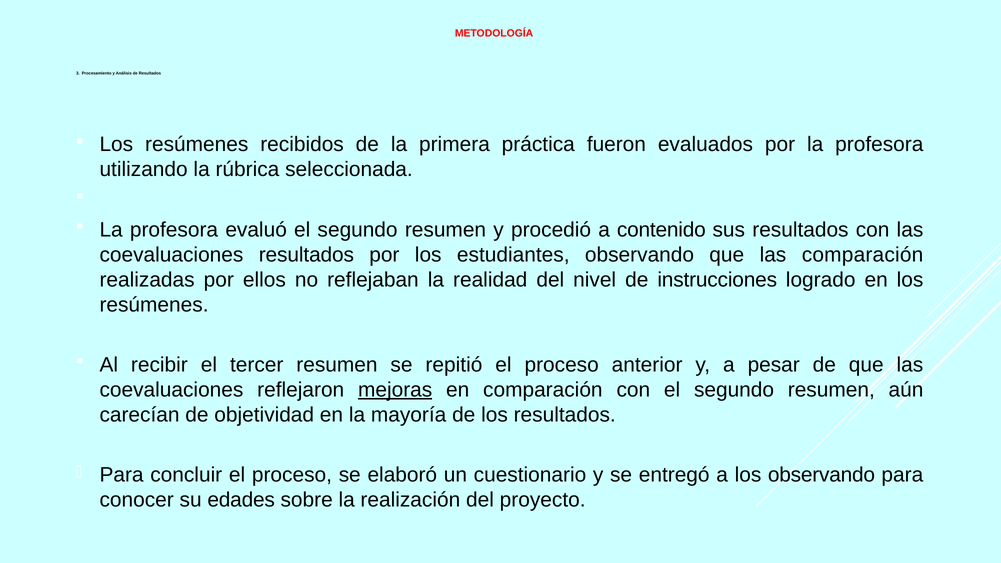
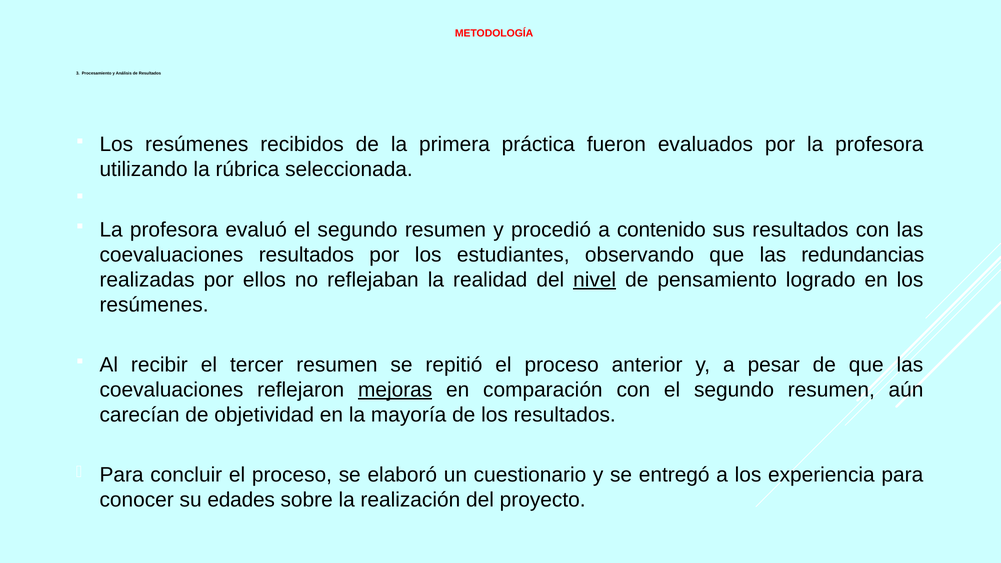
las comparación: comparación -> redundancias
nivel underline: none -> present
instrucciones: instrucciones -> pensamiento
los observando: observando -> experiencia
